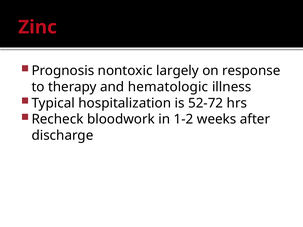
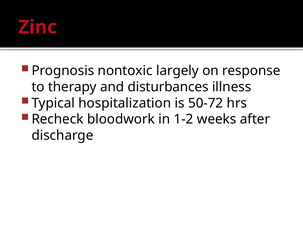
hematologic: hematologic -> disturbances
52-72: 52-72 -> 50-72
